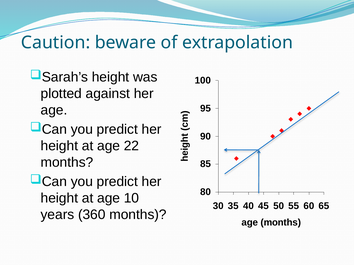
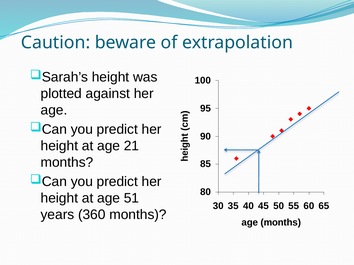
22: 22 -> 21
10: 10 -> 51
